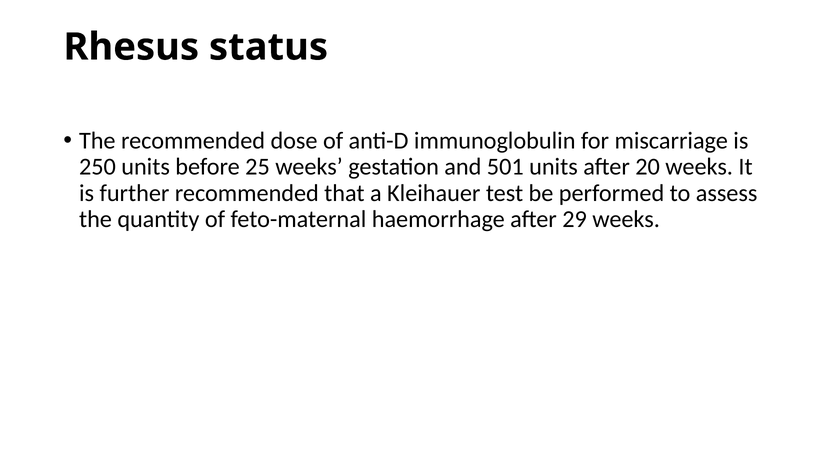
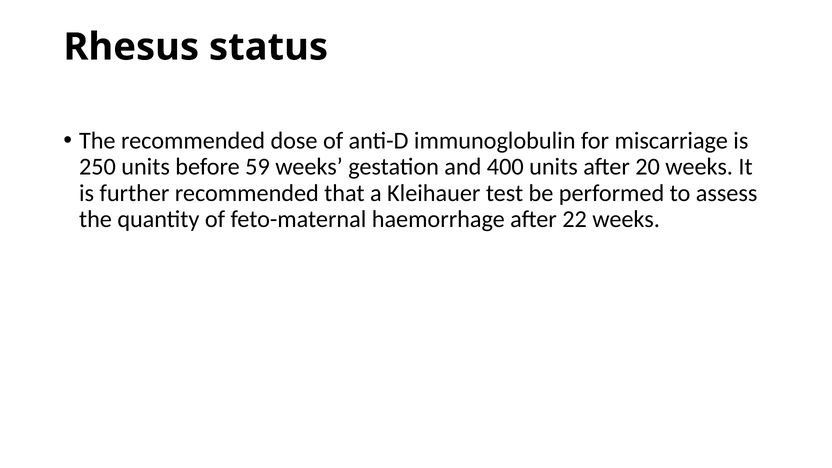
25: 25 -> 59
501: 501 -> 400
29: 29 -> 22
